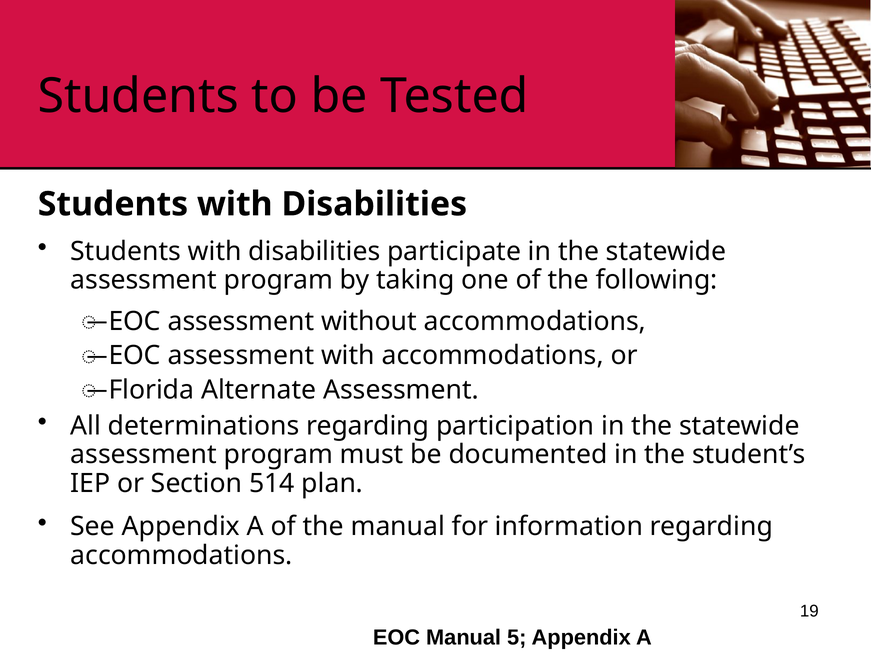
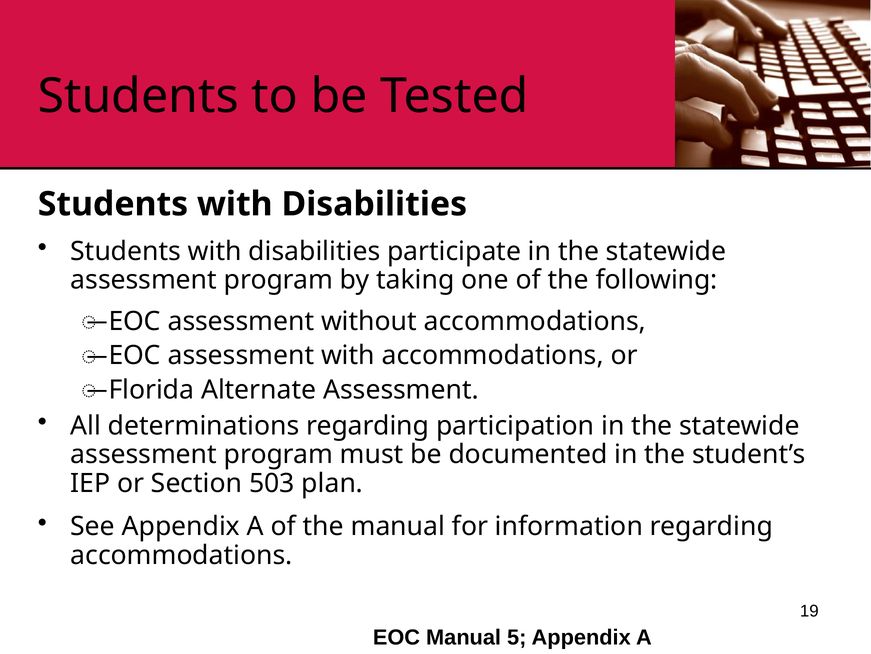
514: 514 -> 503
